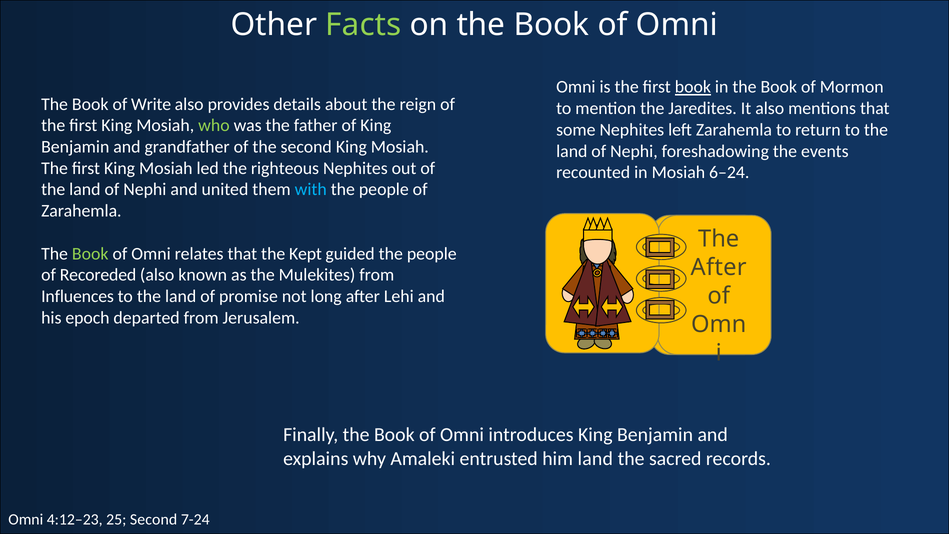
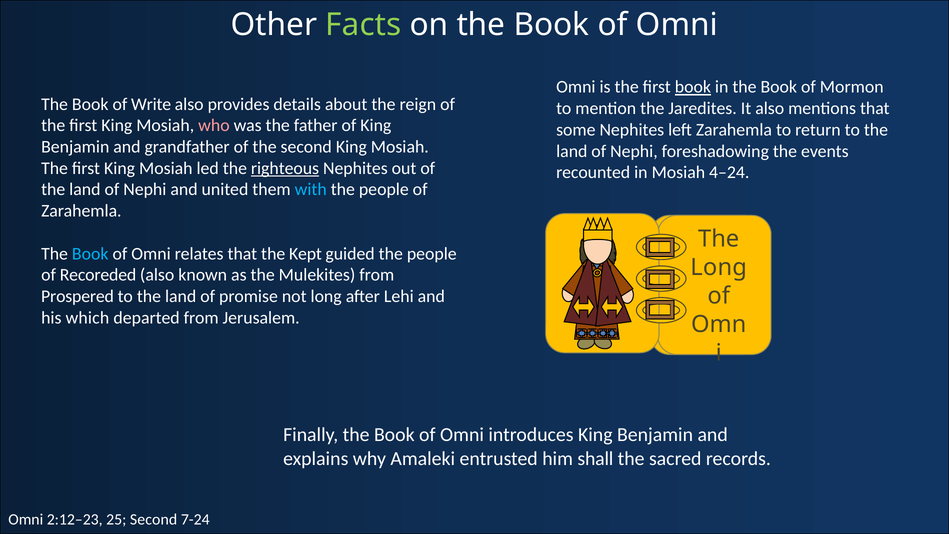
who colour: light green -> pink
righteous underline: none -> present
6–24: 6–24 -> 4–24
Book at (90, 254) colour: light green -> light blue
After at (719, 267): After -> Long
Influences: Influences -> Prospered
epoch: epoch -> which
him land: land -> shall
4:12–23: 4:12–23 -> 2:12–23
